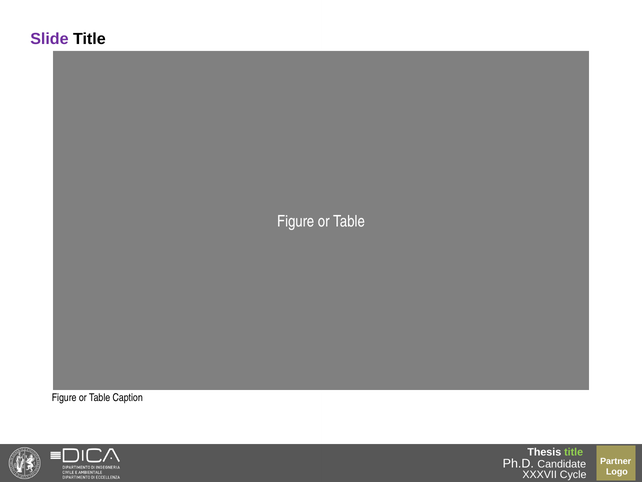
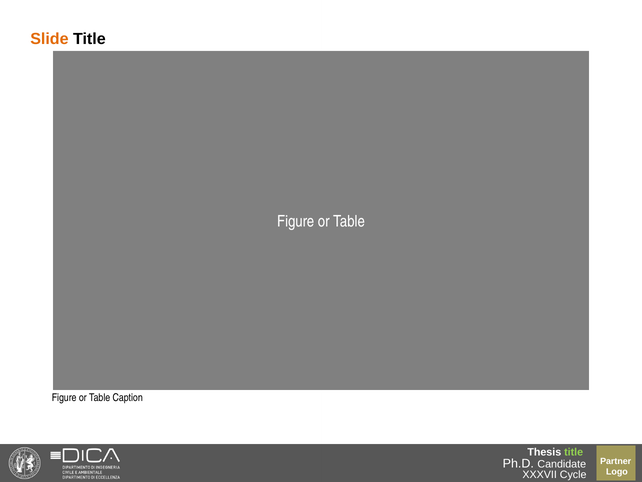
Slide colour: purple -> orange
